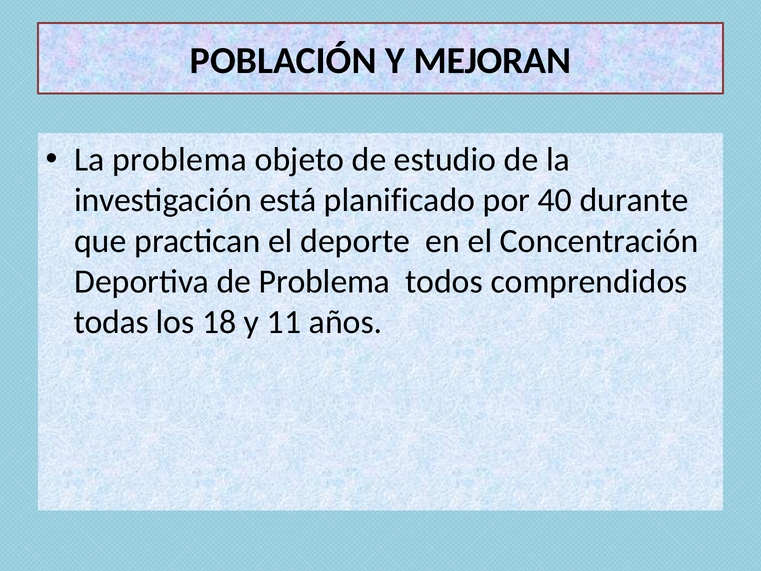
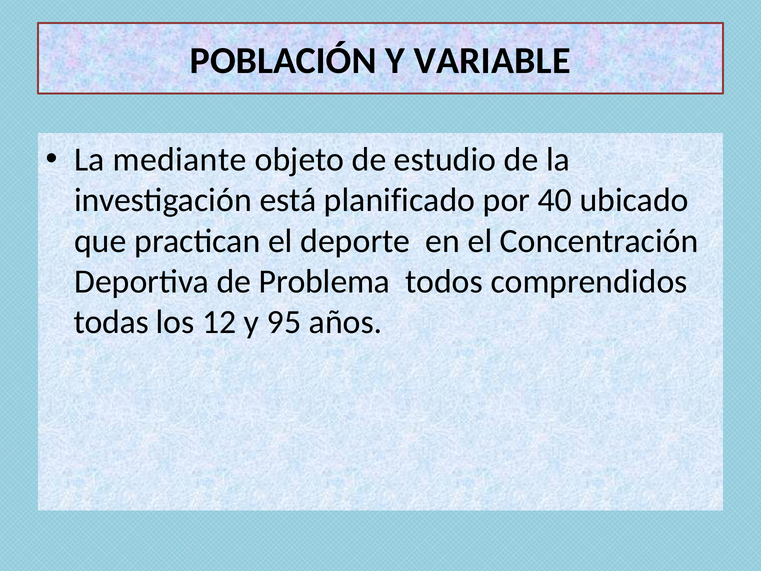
MEJORAN: MEJORAN -> VARIABLE
La problema: problema -> mediante
durante: durante -> ubicado
18: 18 -> 12
11: 11 -> 95
